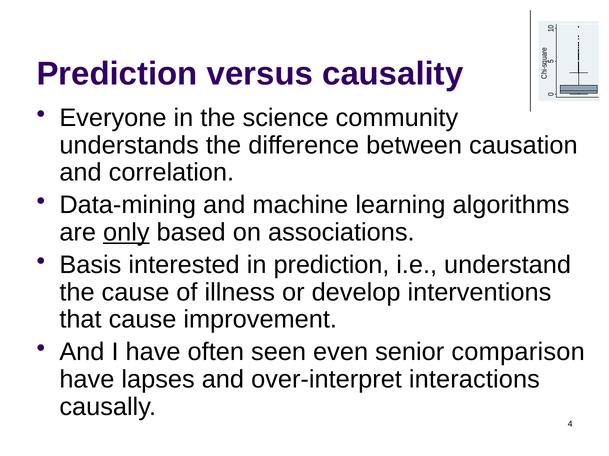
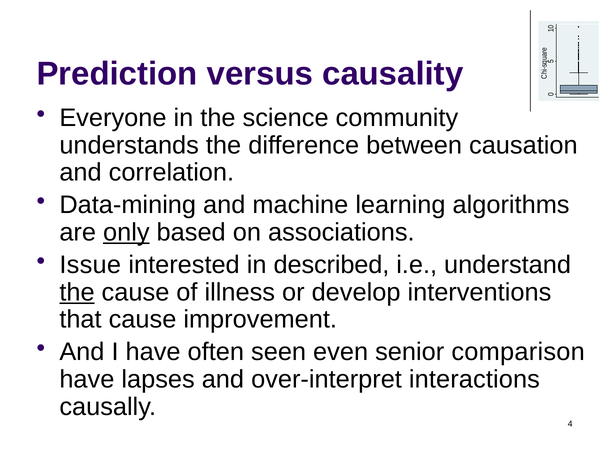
Basis: Basis -> Issue
in prediction: prediction -> described
the at (77, 293) underline: none -> present
